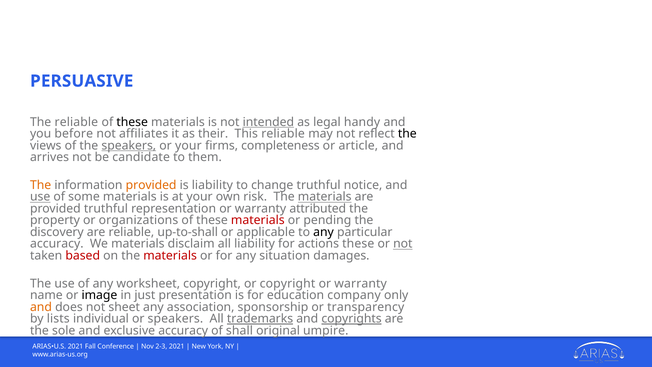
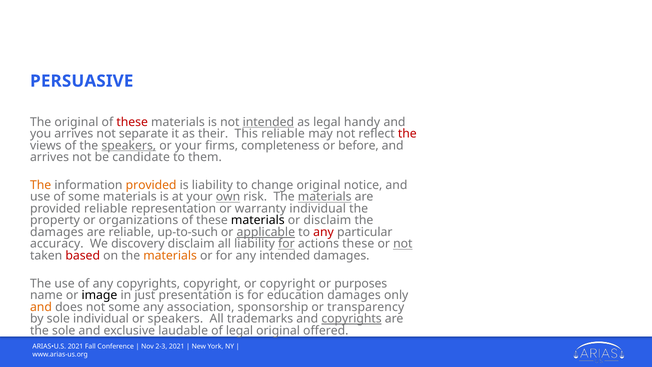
The reliable: reliable -> original
these at (132, 122) colour: black -> red
you before: before -> arrives
affiliates: affiliates -> separate
the at (407, 134) colour: black -> red
article: article -> before
change truthful: truthful -> original
use at (40, 197) underline: present -> none
own underline: none -> present
provided truthful: truthful -> reliable
warranty attributed: attributed -> individual
materials at (258, 220) colour: red -> black
or pending: pending -> disclaim
discovery at (57, 232): discovery -> damages
up-to-shall: up-to-shall -> up-to-such
applicable underline: none -> present
any at (323, 232) colour: black -> red
We materials: materials -> discovery
for at (286, 244) underline: none -> present
materials at (170, 255) colour: red -> orange
any situation: situation -> intended
any worksheet: worksheet -> copyrights
warranty at (361, 283): warranty -> purposes
education company: company -> damages
not sheet: sheet -> some
by lists: lists -> sole
trademarks underline: present -> none
exclusive accuracy: accuracy -> laudable
of shall: shall -> legal
umpire: umpire -> offered
